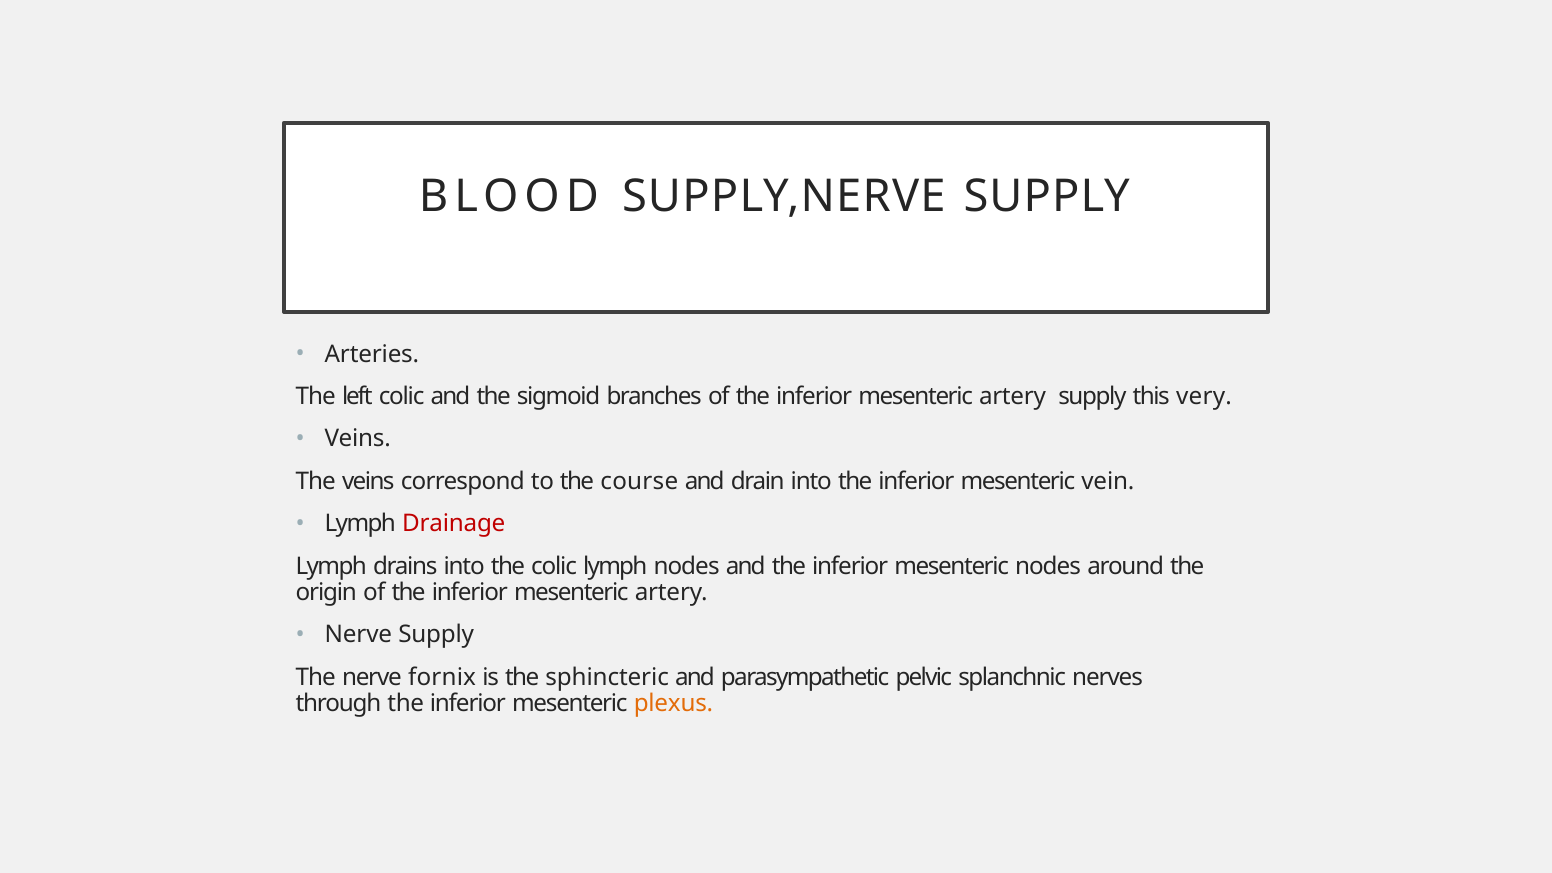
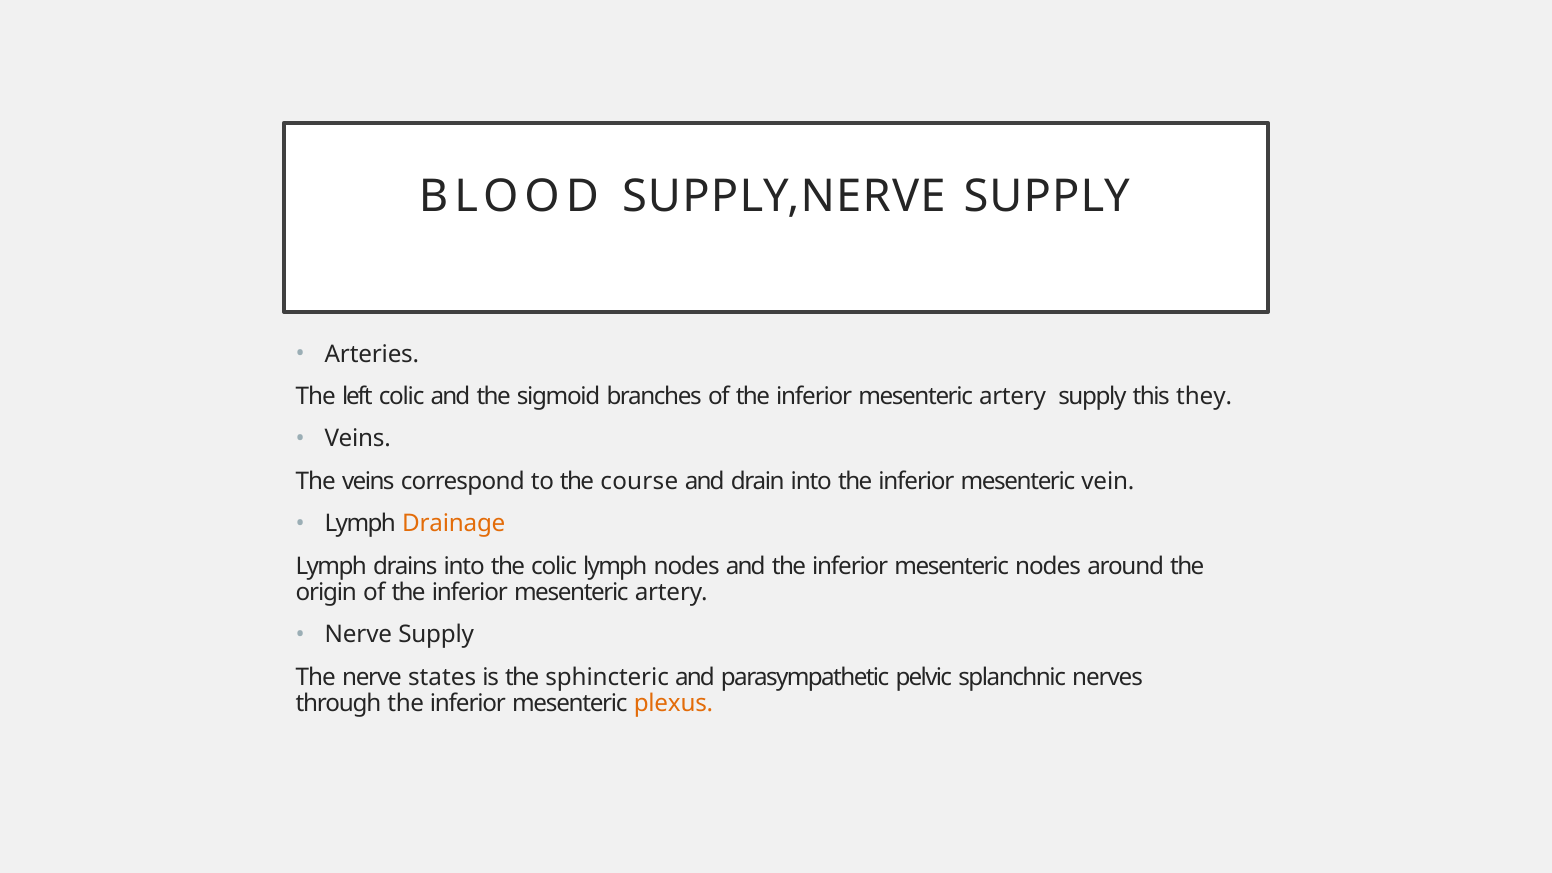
very: very -> they
Drainage colour: red -> orange
fornix: fornix -> states
